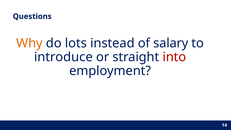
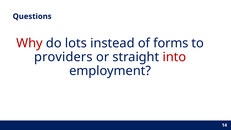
Why colour: orange -> red
salary: salary -> forms
introduce: introduce -> providers
